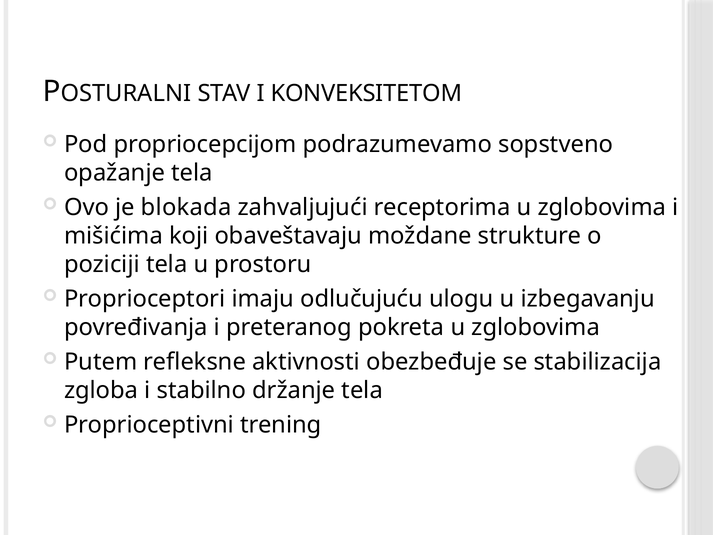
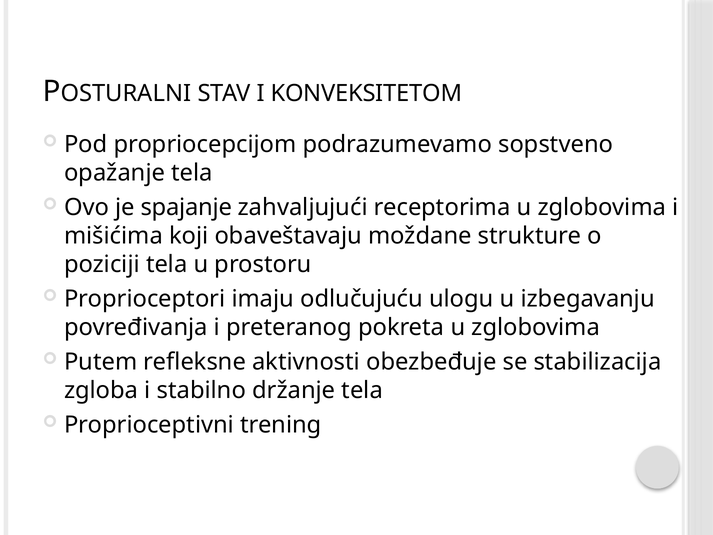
blokada: blokada -> spajanje
